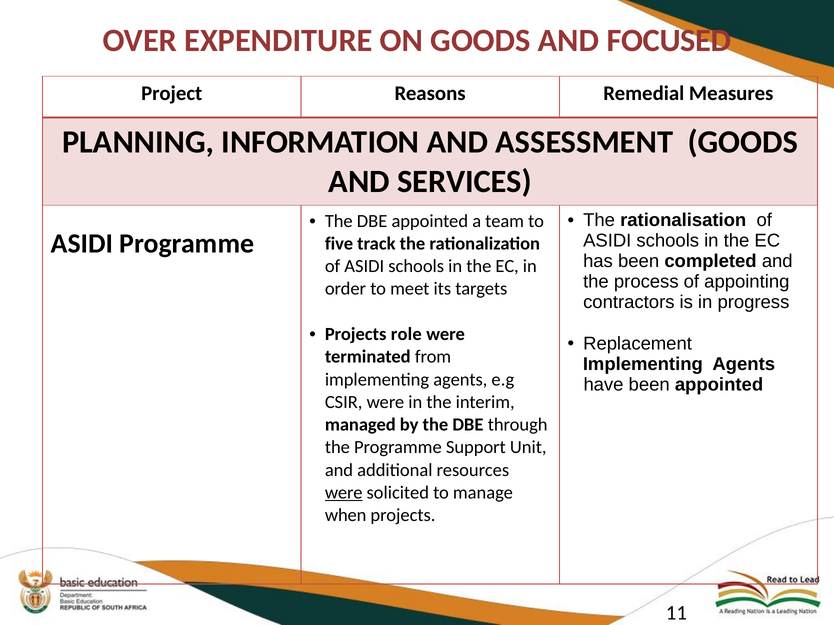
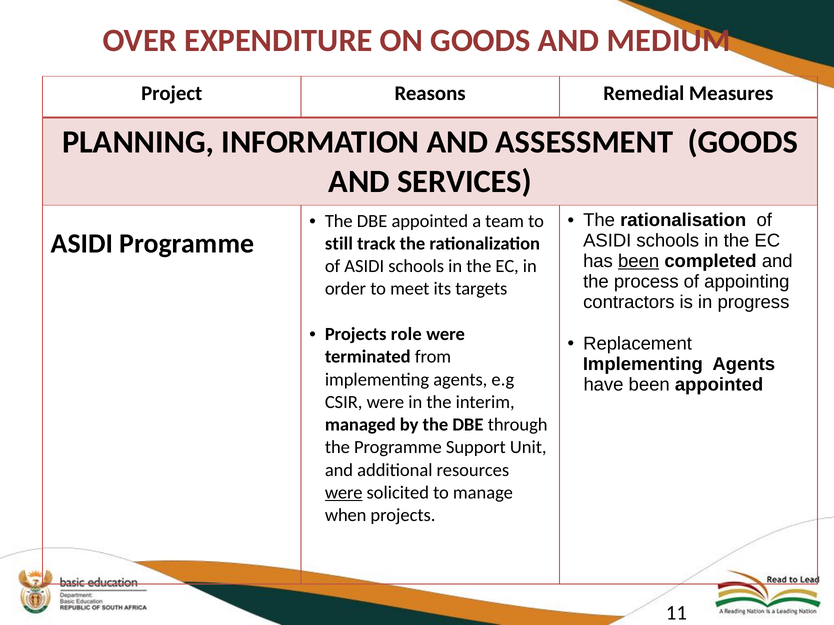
FOCUSED: FOCUSED -> MEDIUM
five: five -> still
been at (639, 261) underline: none -> present
